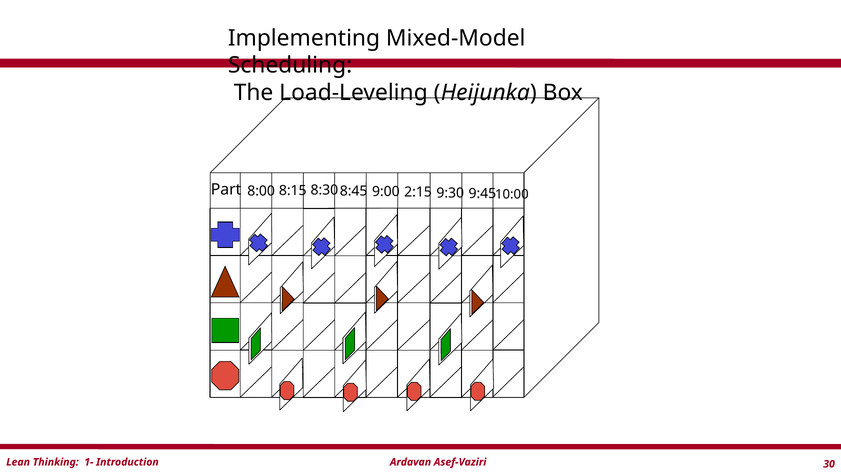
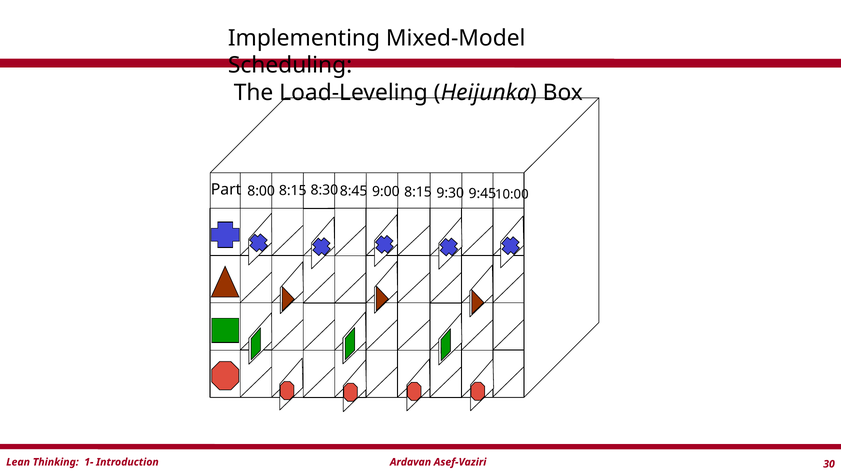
9:00 2:15: 2:15 -> 8:15
